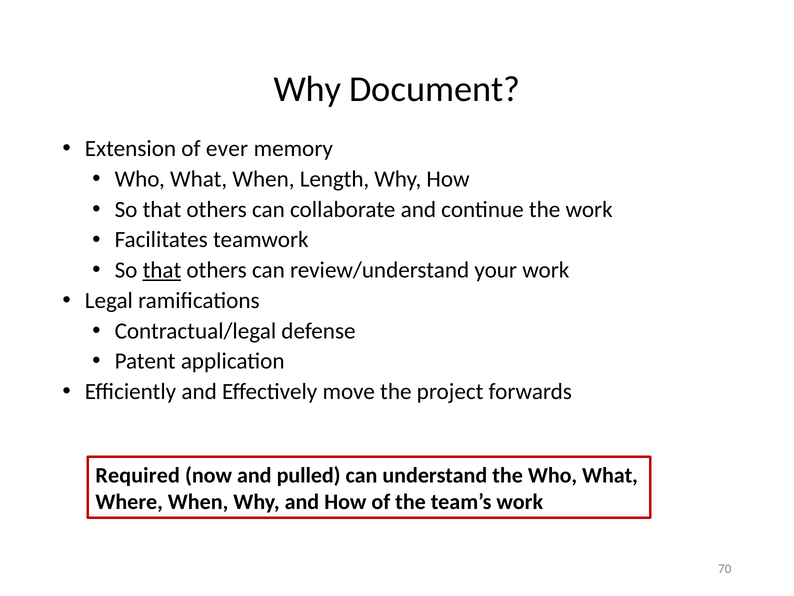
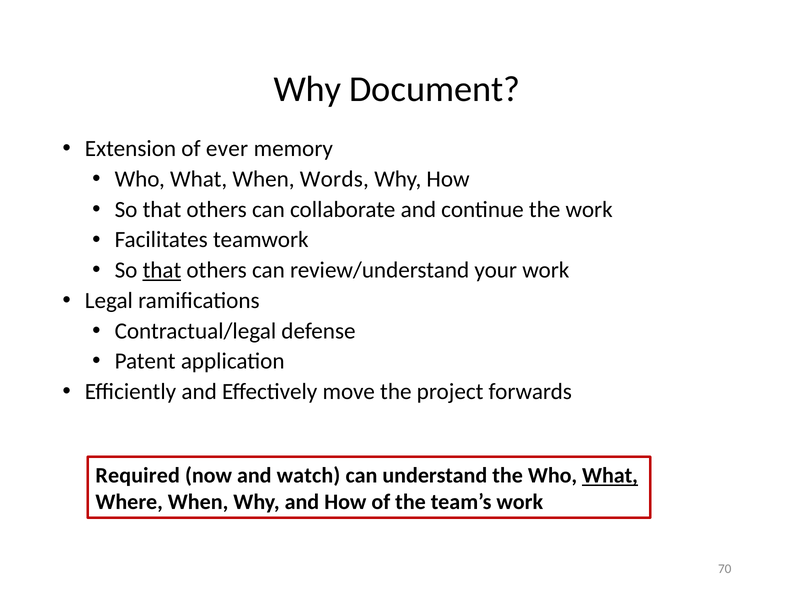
Length: Length -> Words
pulled: pulled -> watch
What at (610, 475) underline: none -> present
